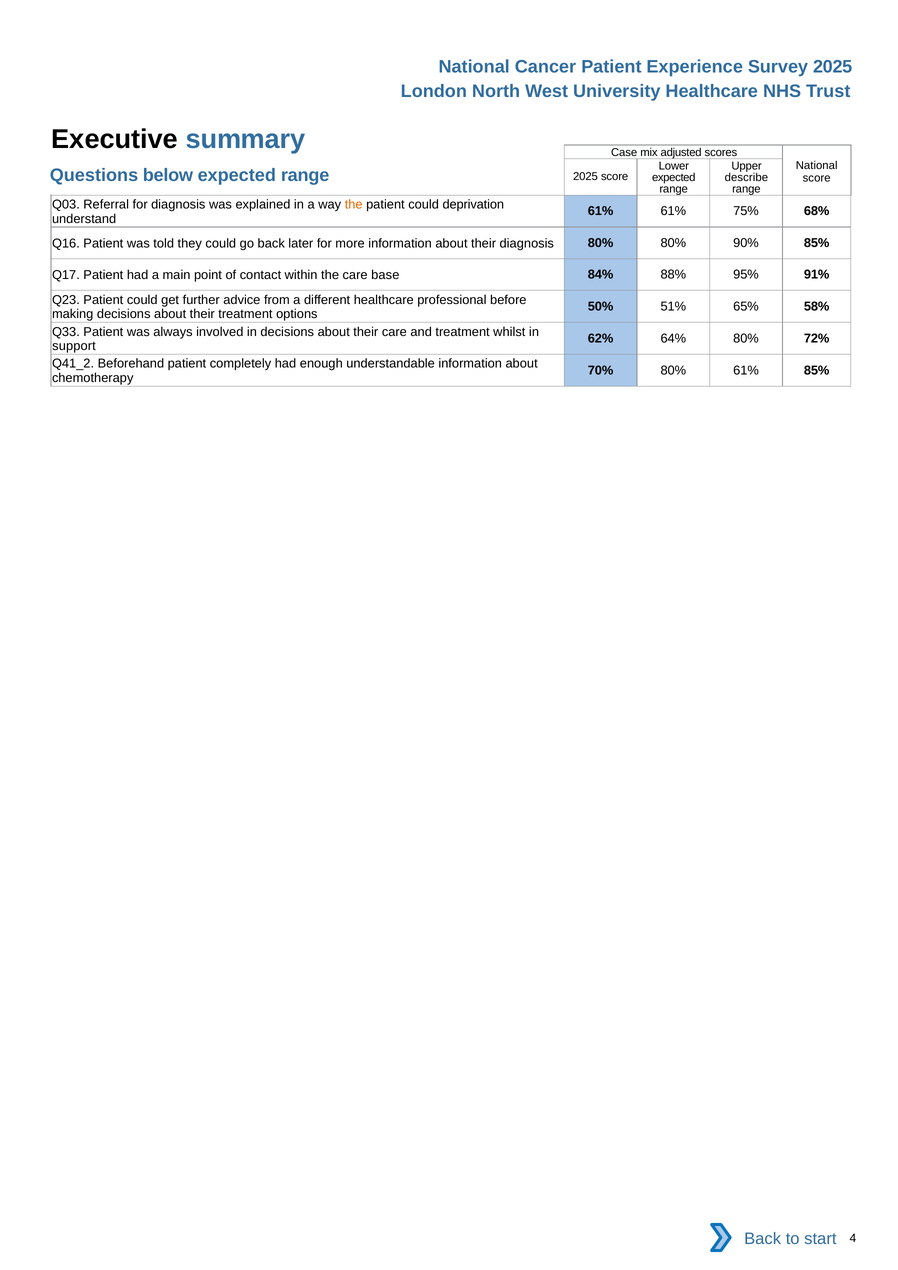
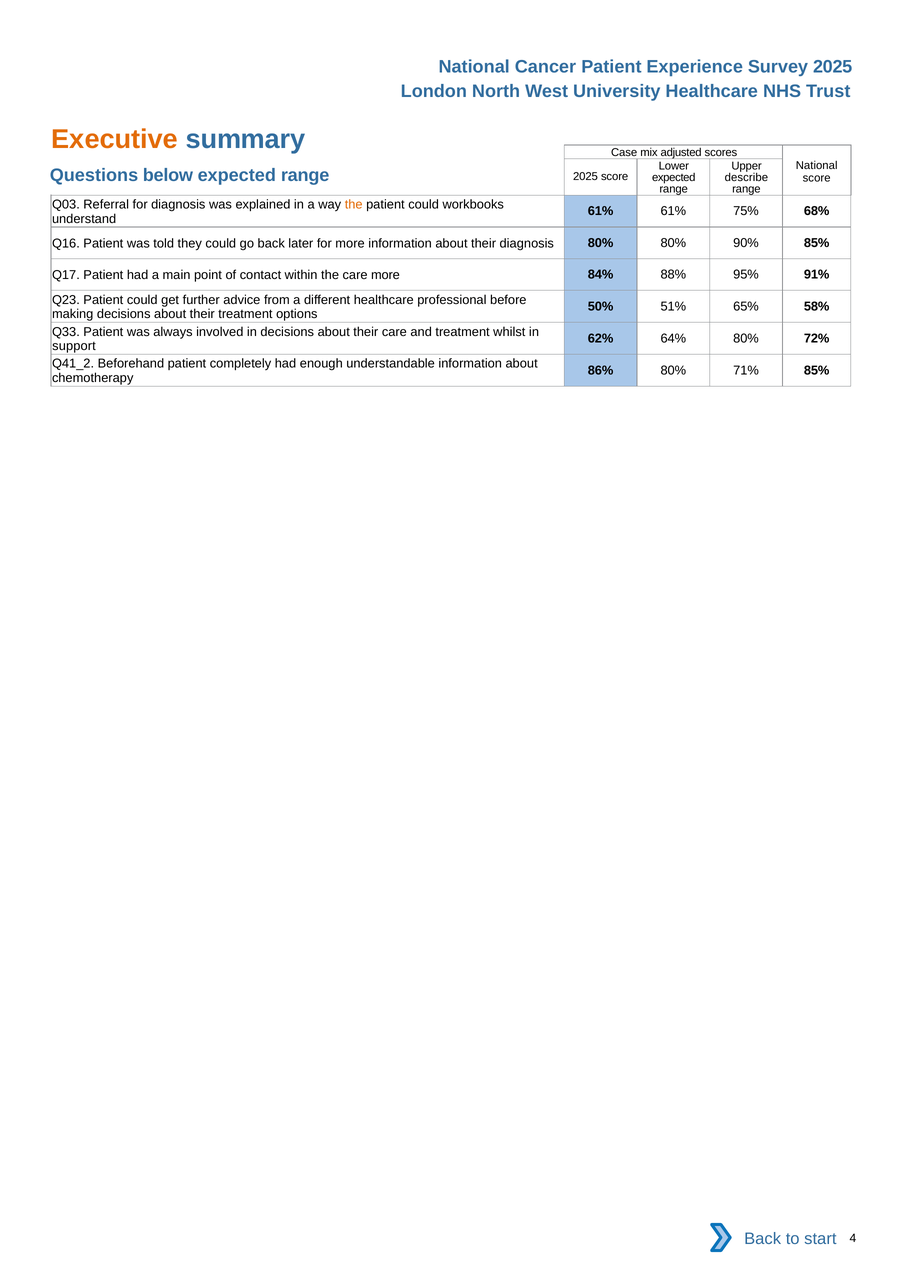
Executive colour: black -> orange
deprivation: deprivation -> workbooks
care base: base -> more
70%: 70% -> 86%
80% 61%: 61% -> 71%
